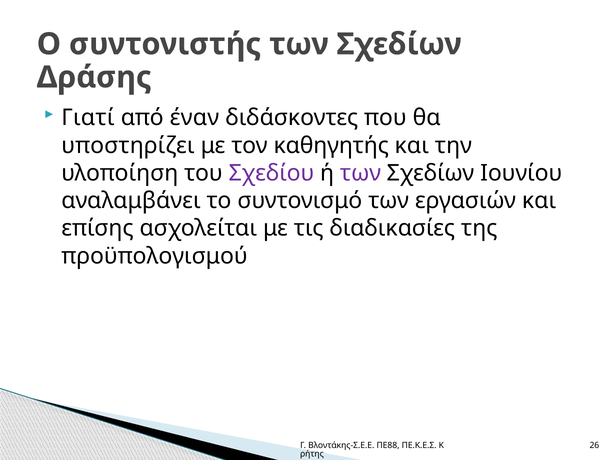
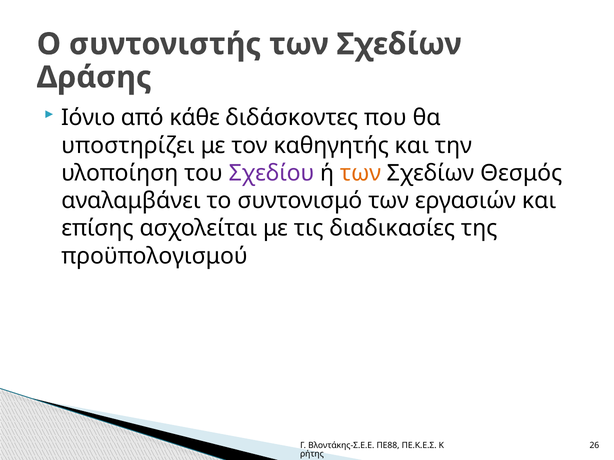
Γιατί: Γιατί -> Ιόνιο
έναν: έναν -> κάθε
των at (361, 173) colour: purple -> orange
Ιουνίου: Ιουνίου -> Θεσμός
